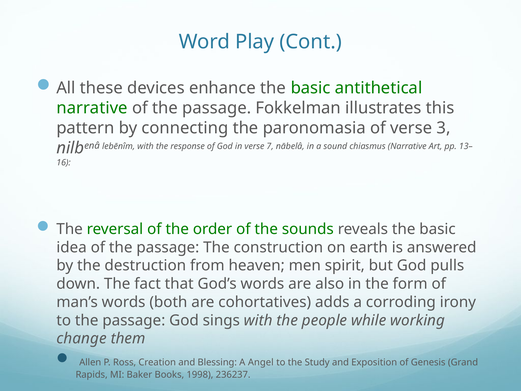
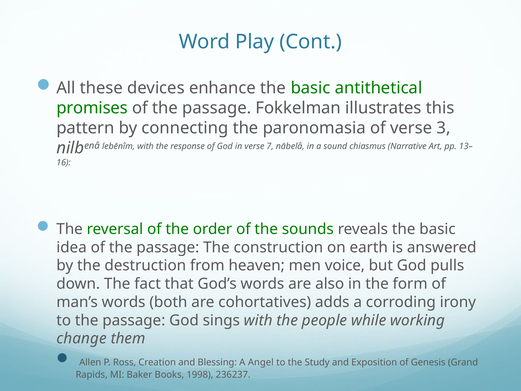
narrative at (92, 108): narrative -> promises
spirit: spirit -> voice
